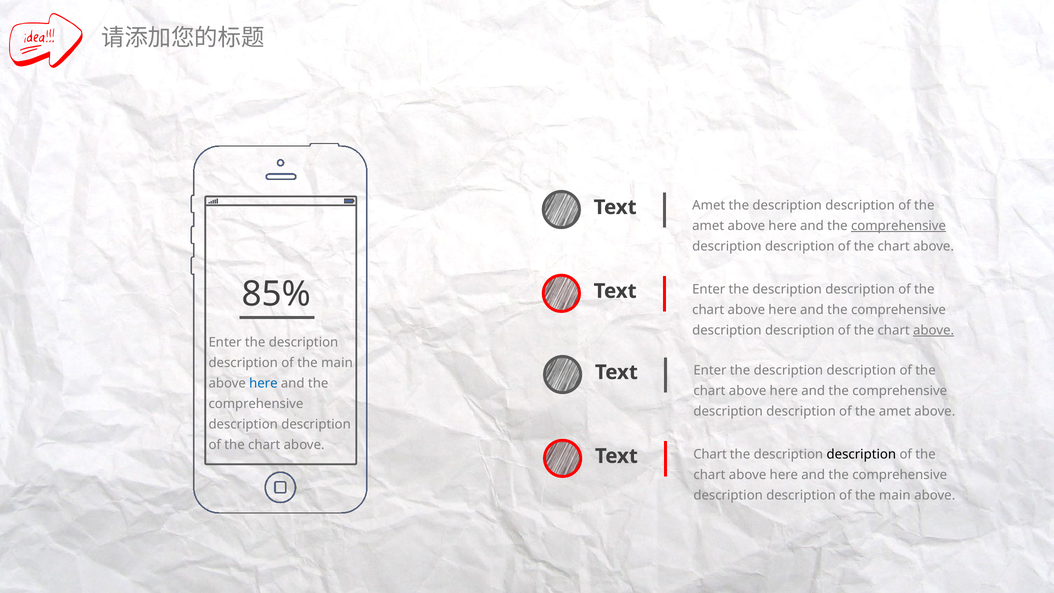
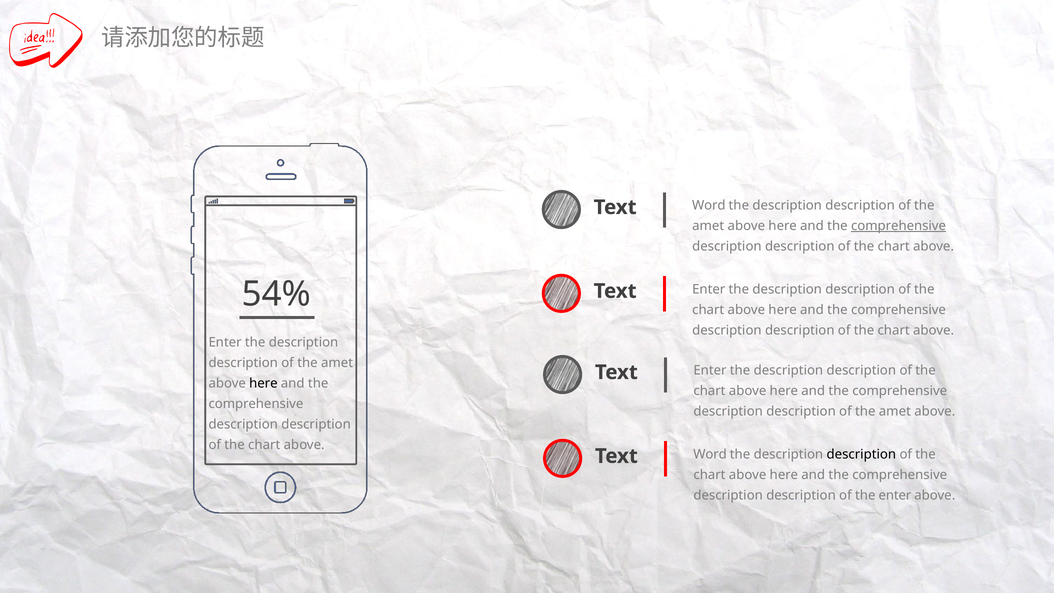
Amet at (709, 205): Amet -> Word
85%: 85% -> 54%
above at (934, 330) underline: present -> none
main at (337, 363): main -> amet
here at (263, 383) colour: blue -> black
Chart at (710, 454): Chart -> Word
main at (895, 495): main -> enter
